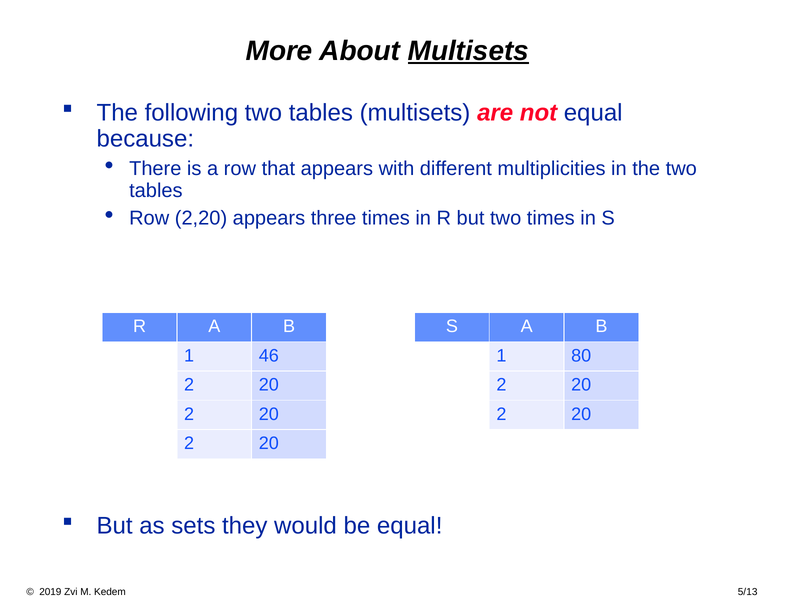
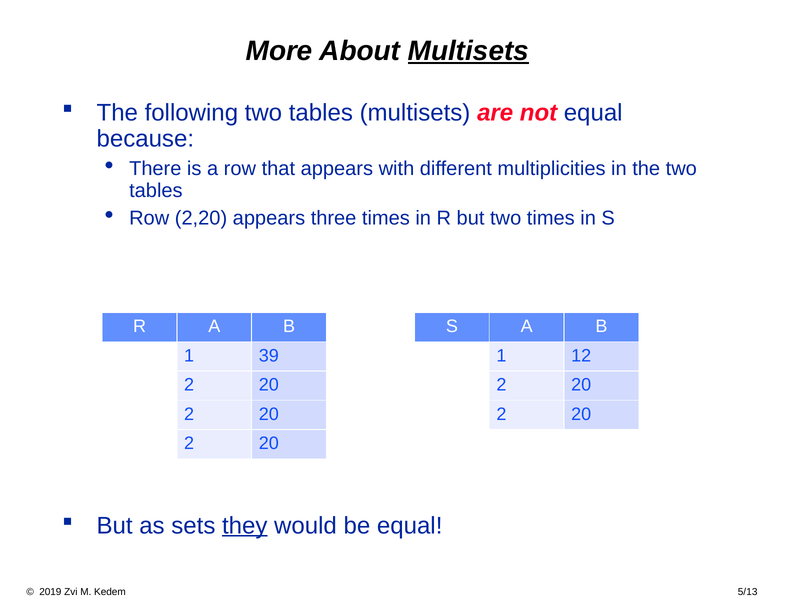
46: 46 -> 39
80: 80 -> 12
they underline: none -> present
